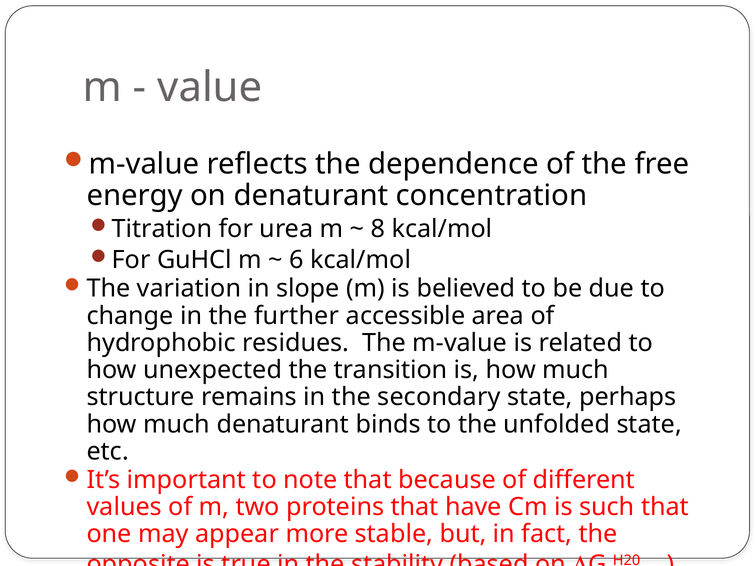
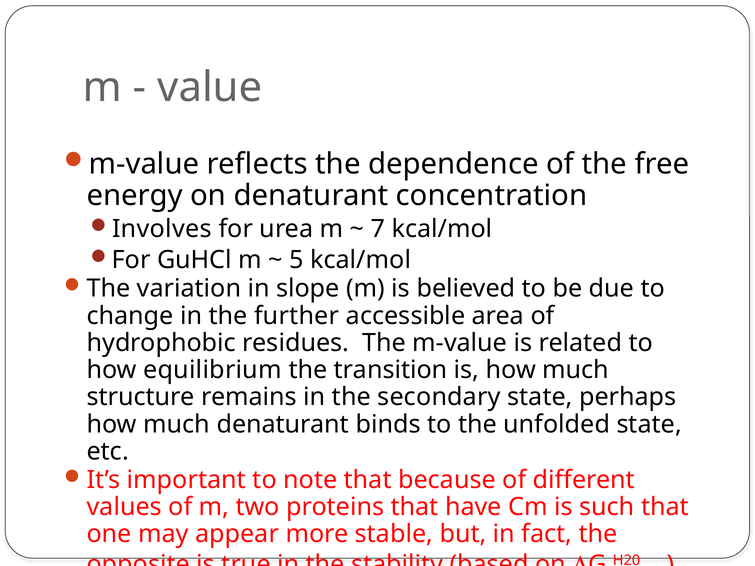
Titration: Titration -> Involves
8: 8 -> 7
6: 6 -> 5
unexpected: unexpected -> equilibrium
